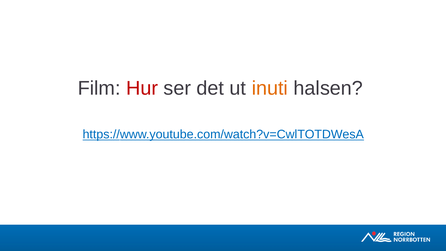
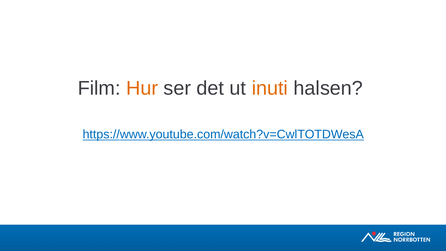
Hur colour: red -> orange
